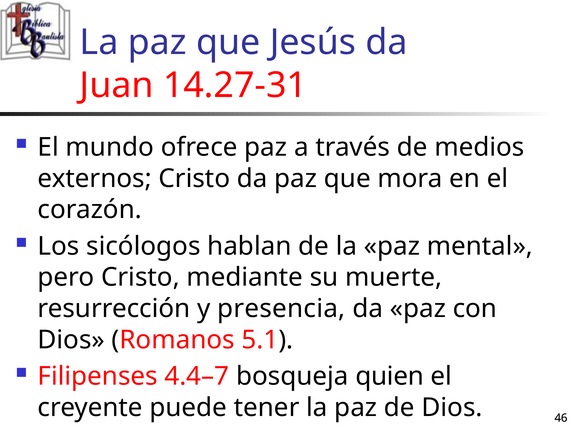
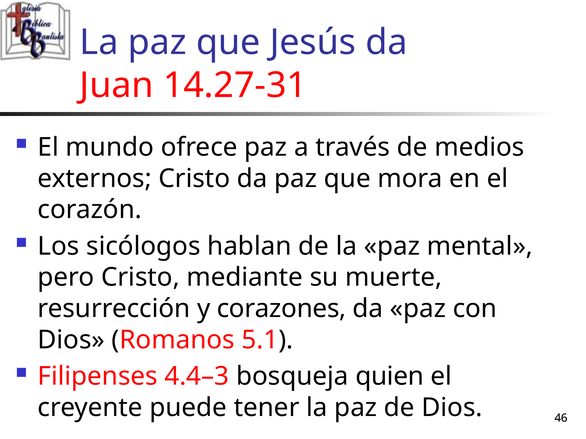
presencia: presencia -> corazones
4.4–7: 4.4–7 -> 4.4–3
